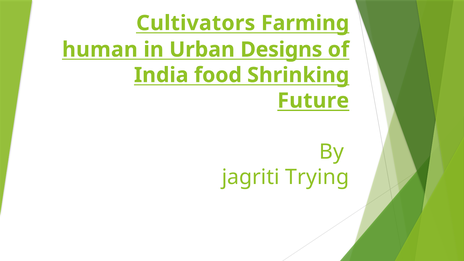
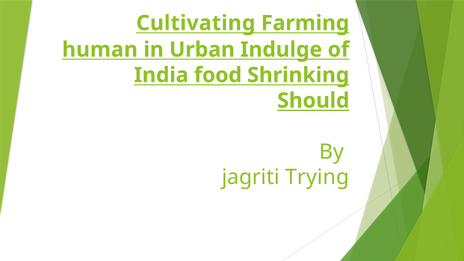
Cultivators: Cultivators -> Cultivating
Designs: Designs -> Indulge
Future: Future -> Should
